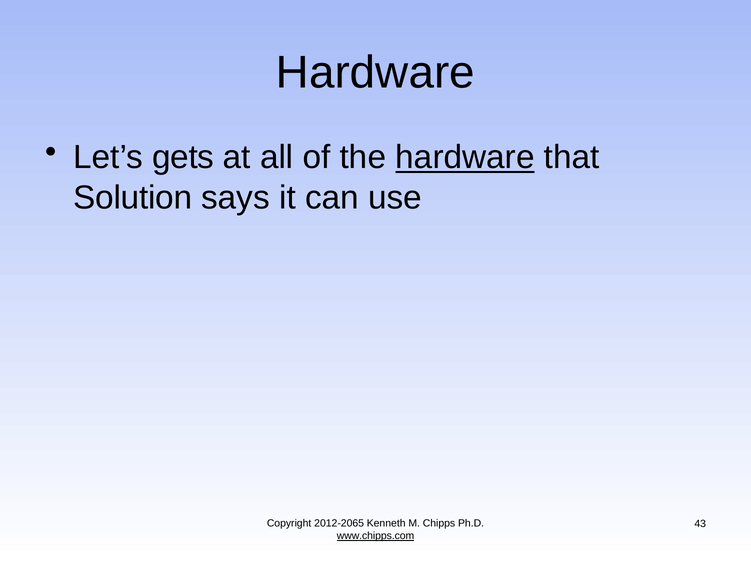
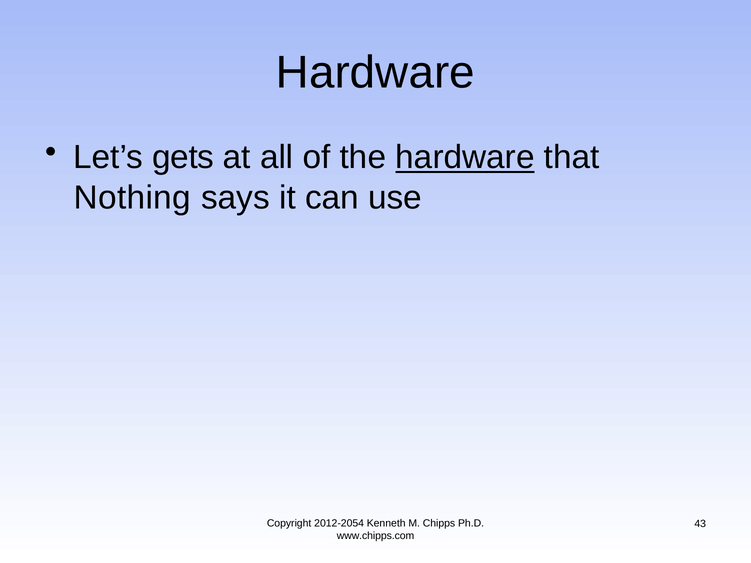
Solution: Solution -> Nothing
2012-2065: 2012-2065 -> 2012-2054
www.chipps.com underline: present -> none
